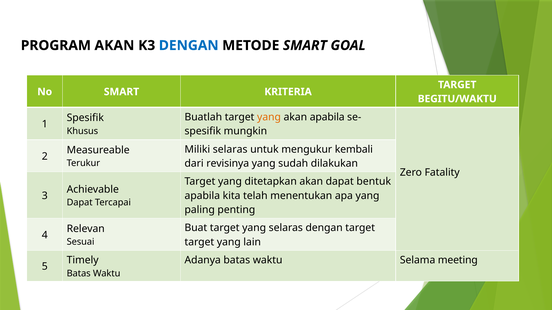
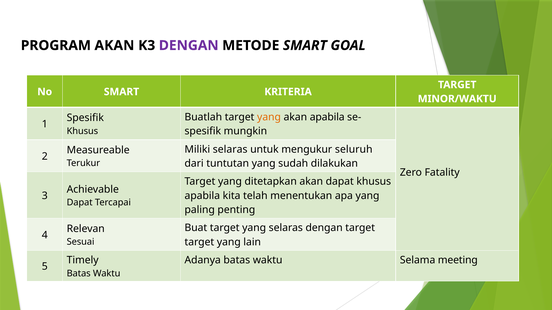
DENGAN at (189, 46) colour: blue -> purple
BEGITU/WAKTU: BEGITU/WAKTU -> MINOR/WAKTU
kembali: kembali -> seluruh
revisinya: revisinya -> tuntutan
dapat bentuk: bentuk -> khusus
